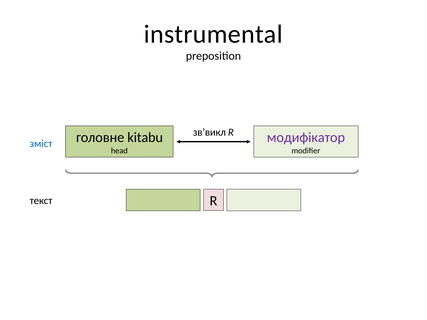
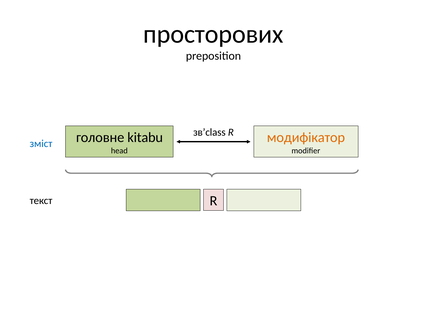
instrumental: instrumental -> просторових
зв’викл: зв’викл -> зв’class
модифікатор colour: purple -> orange
